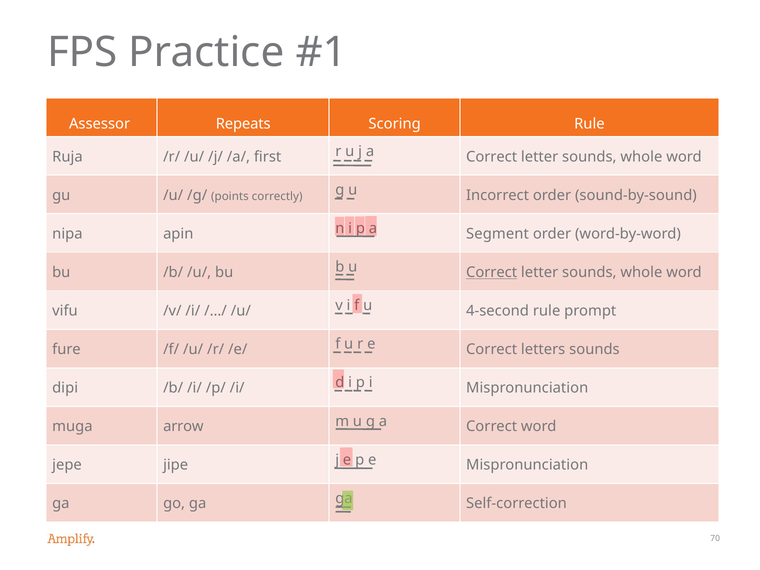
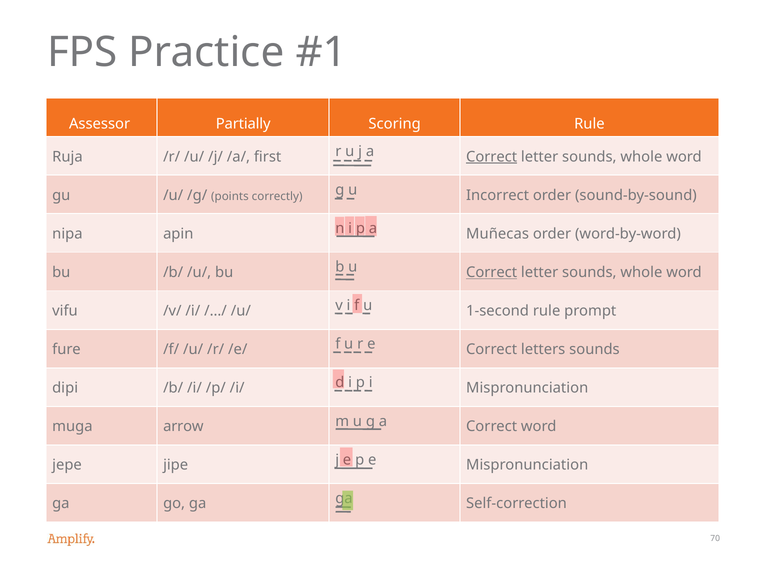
Repeats: Repeats -> Partially
Correct at (492, 157) underline: none -> present
Segment: Segment -> Muñecas
4-second: 4-second -> 1-second
